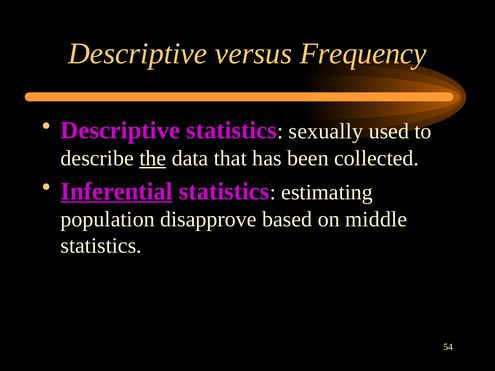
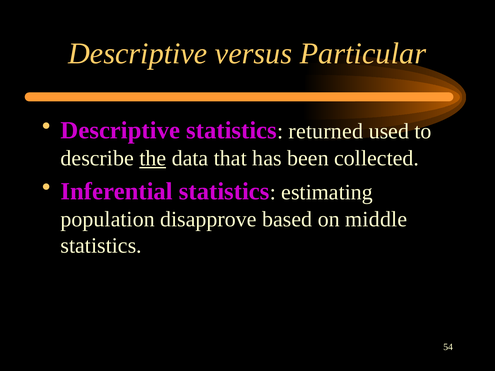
Frequency: Frequency -> Particular
sexually: sexually -> returned
Inferential underline: present -> none
